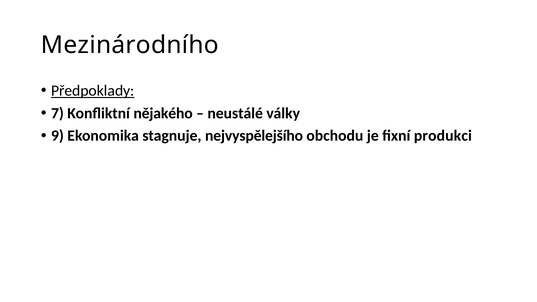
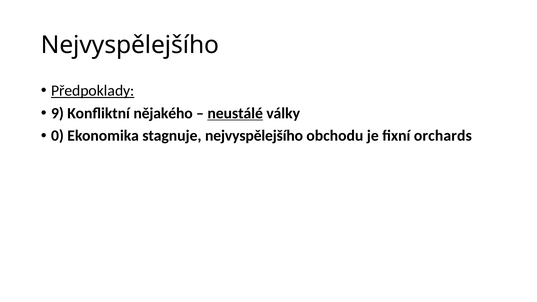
Mezinárodního at (130, 45): Mezinárodního -> Nejvyspělejšího
7: 7 -> 9
neustálé underline: none -> present
9: 9 -> 0
produkci: produkci -> orchards
